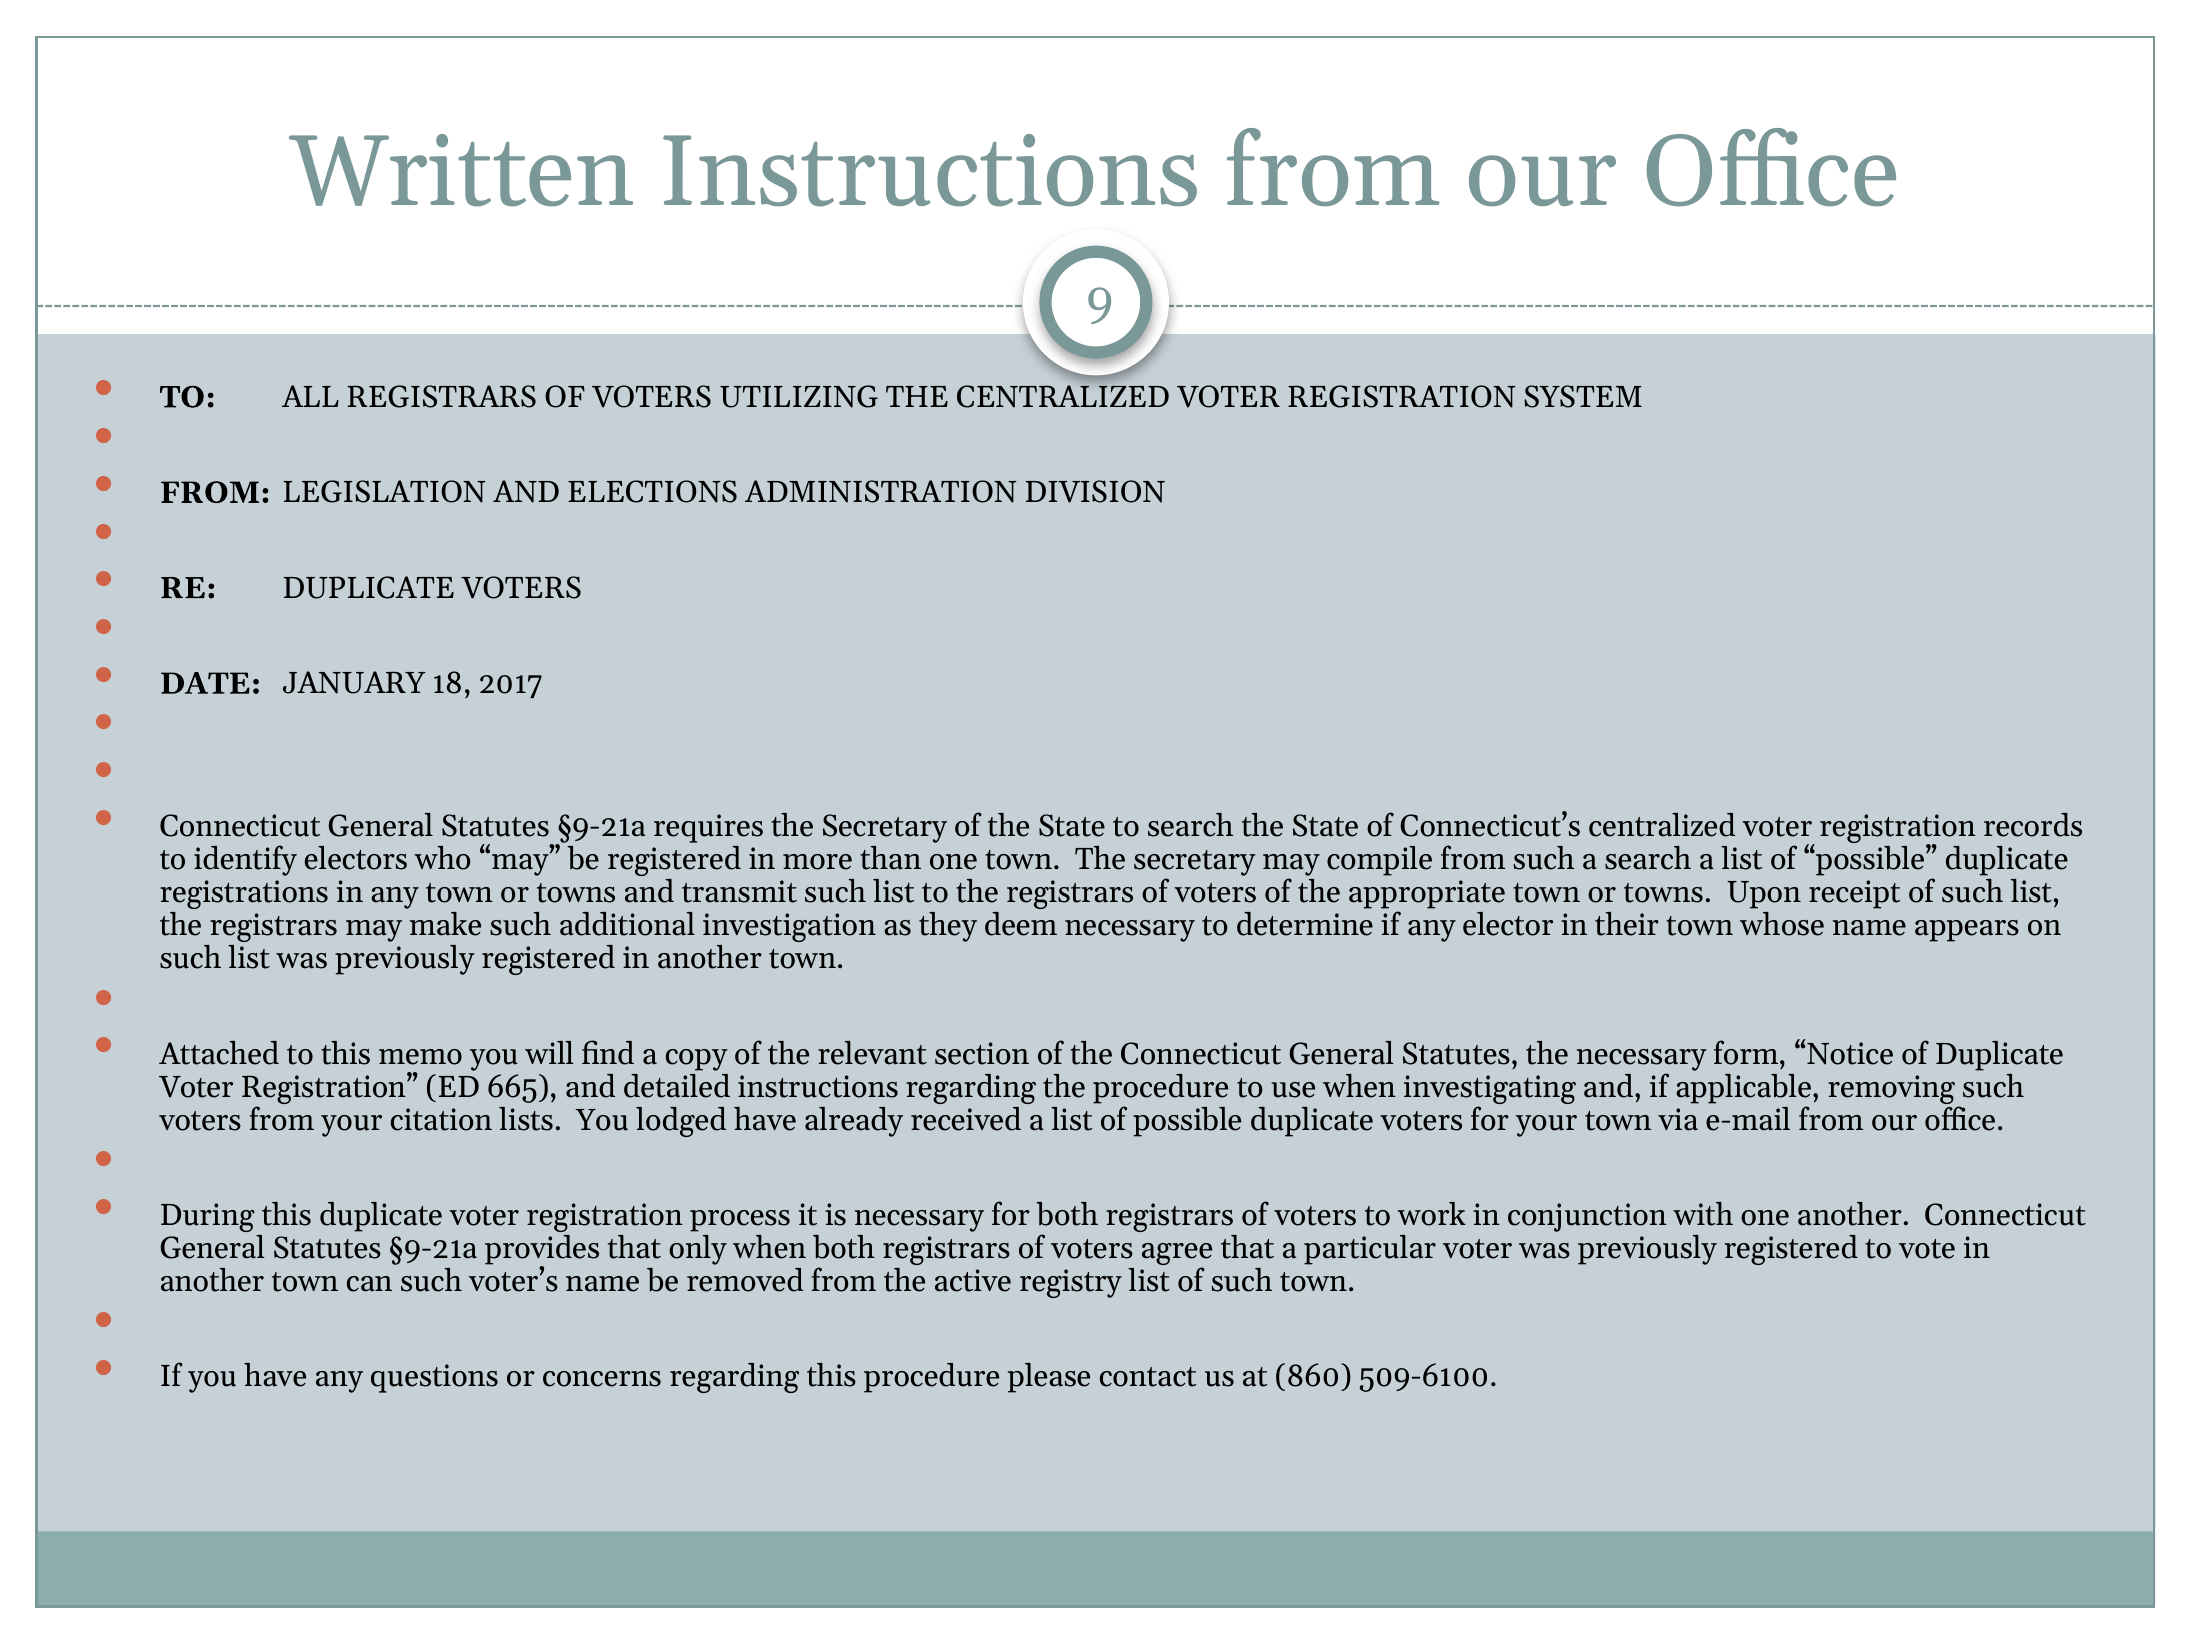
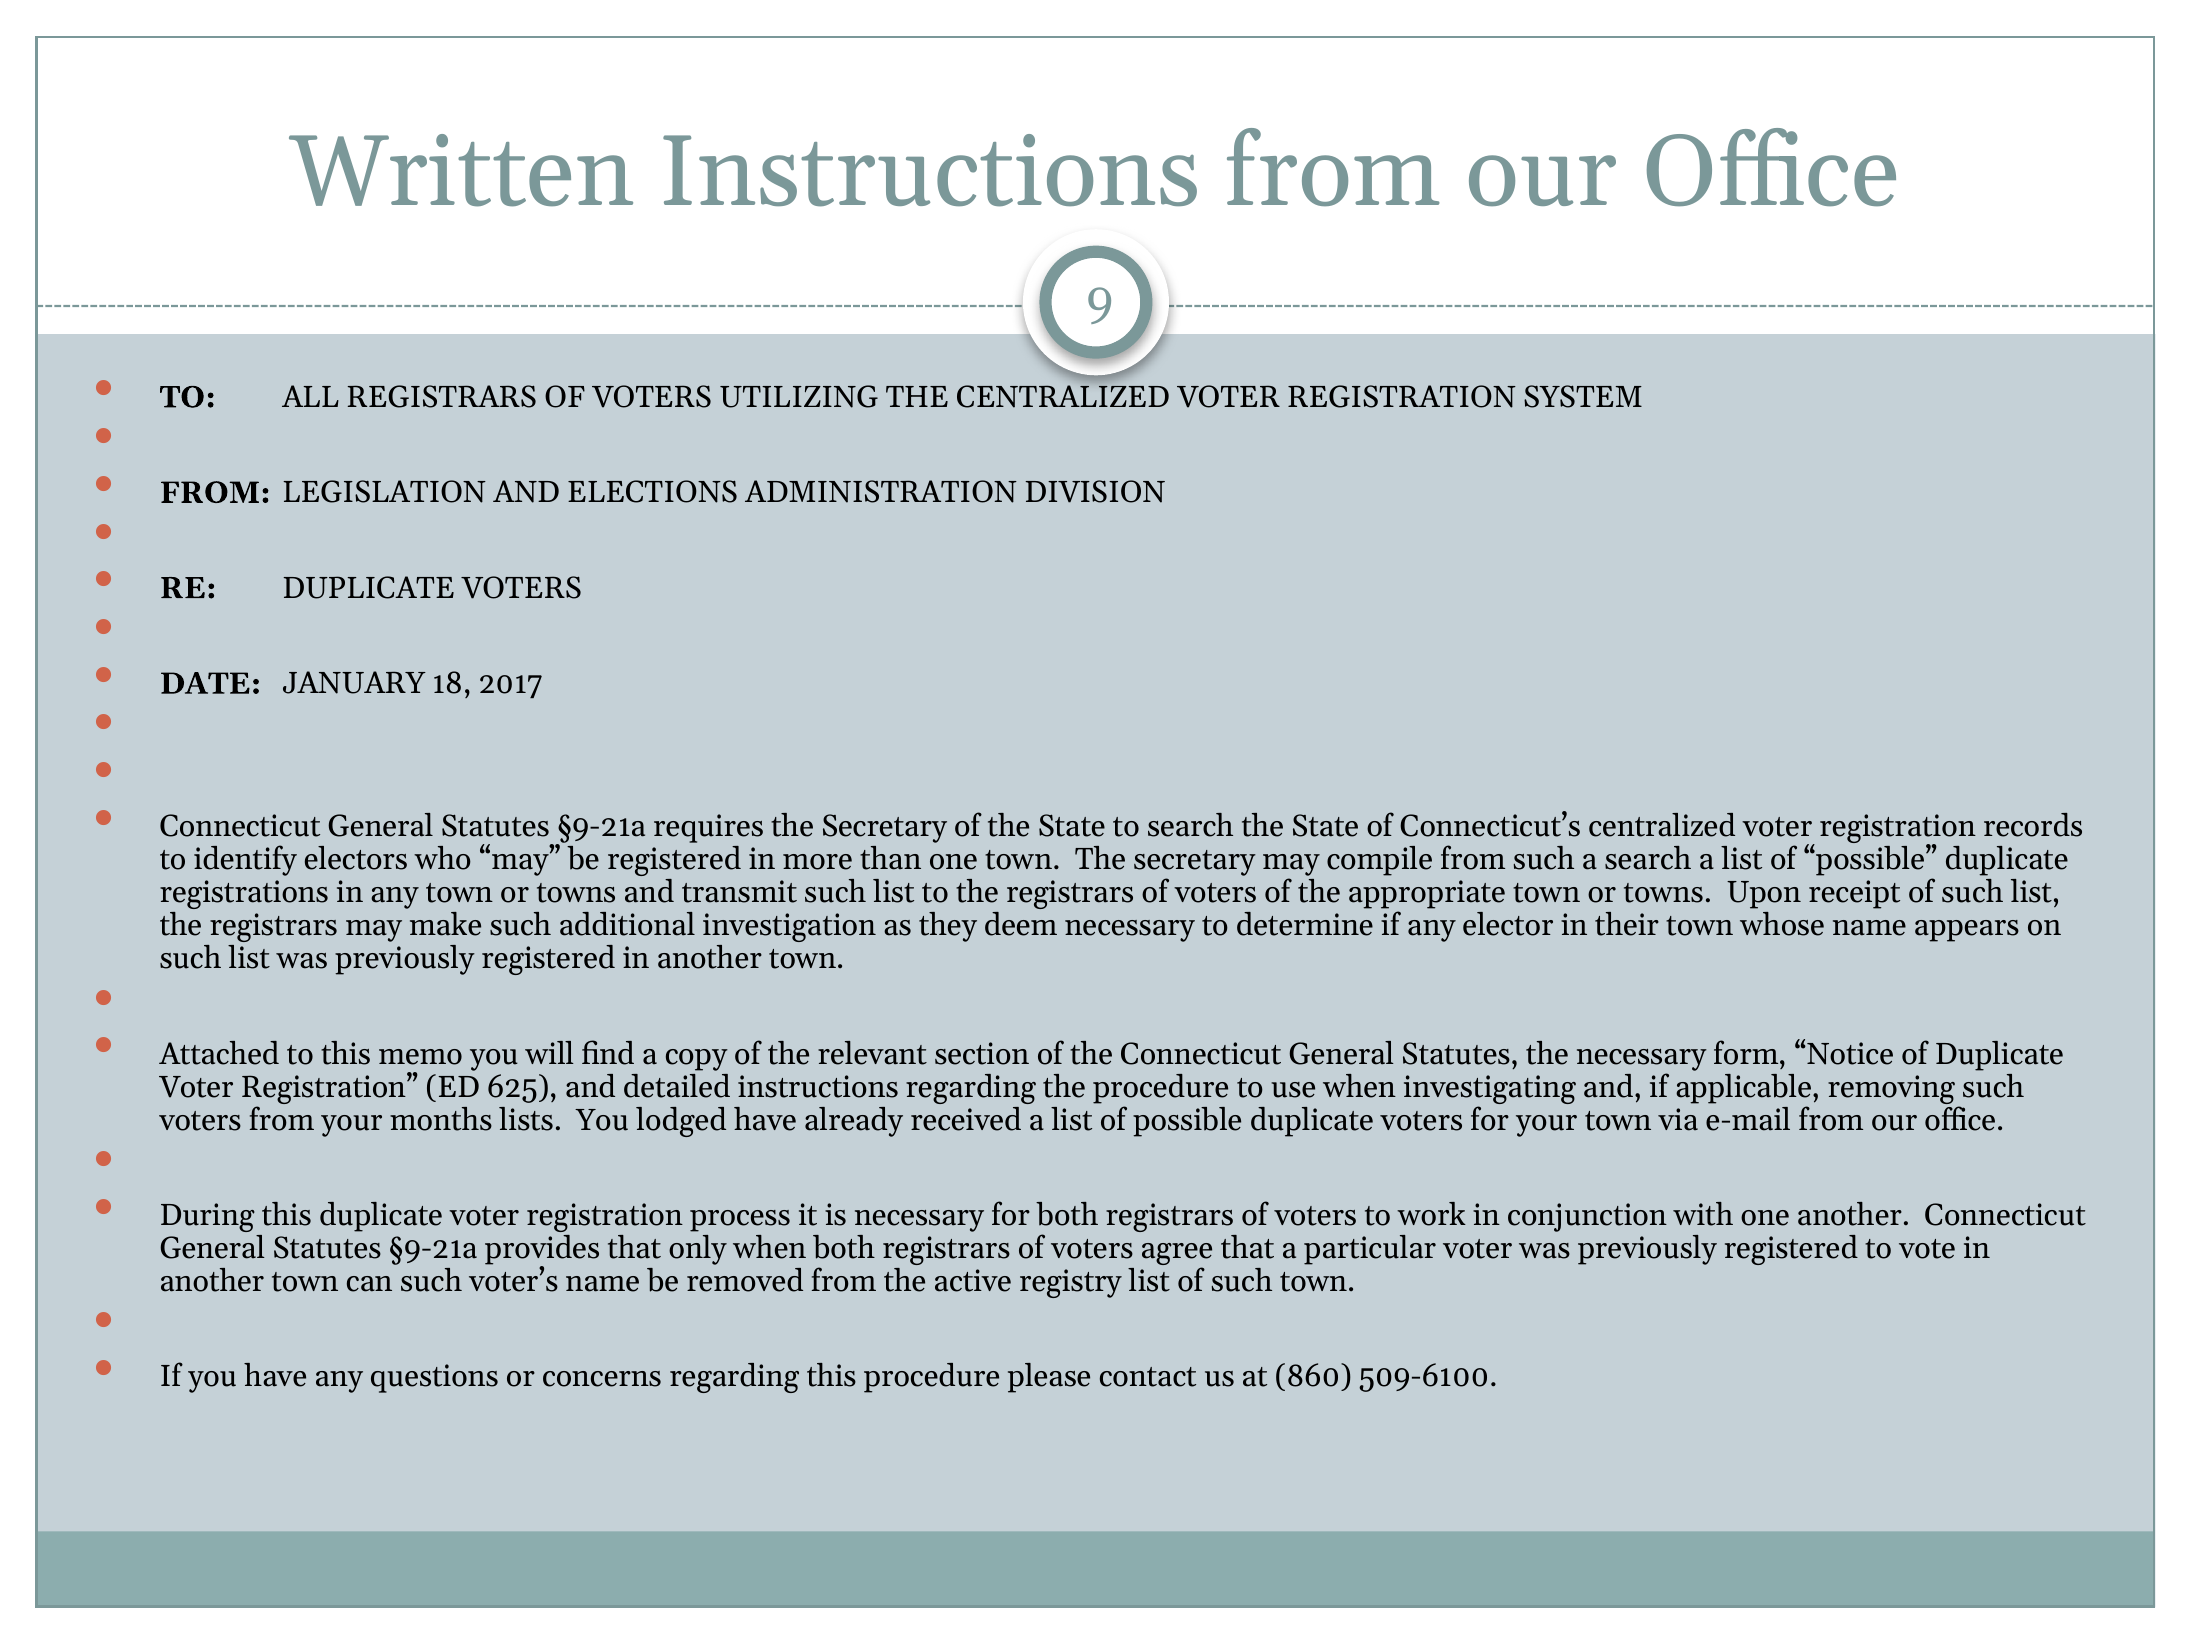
665: 665 -> 625
citation: citation -> months
